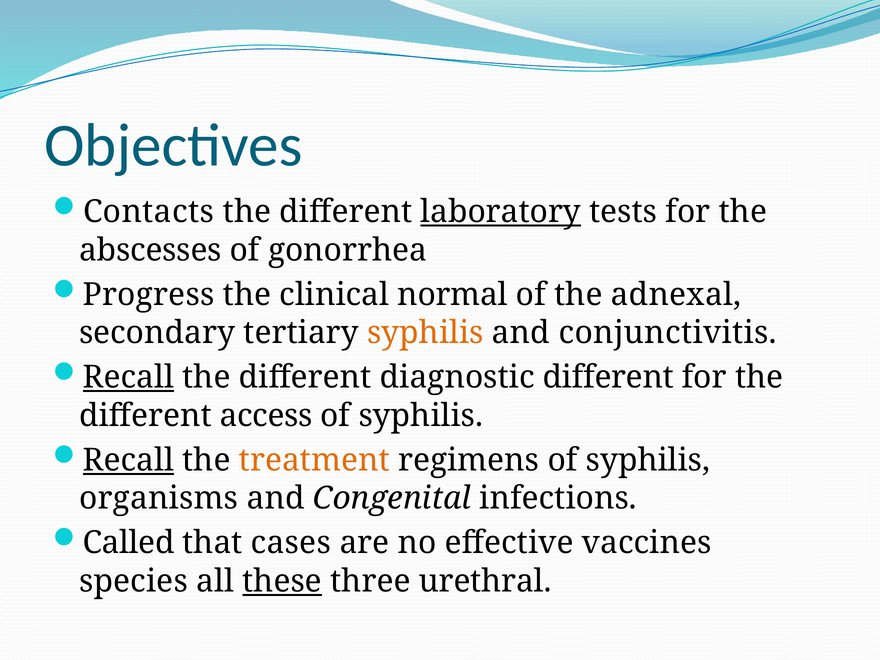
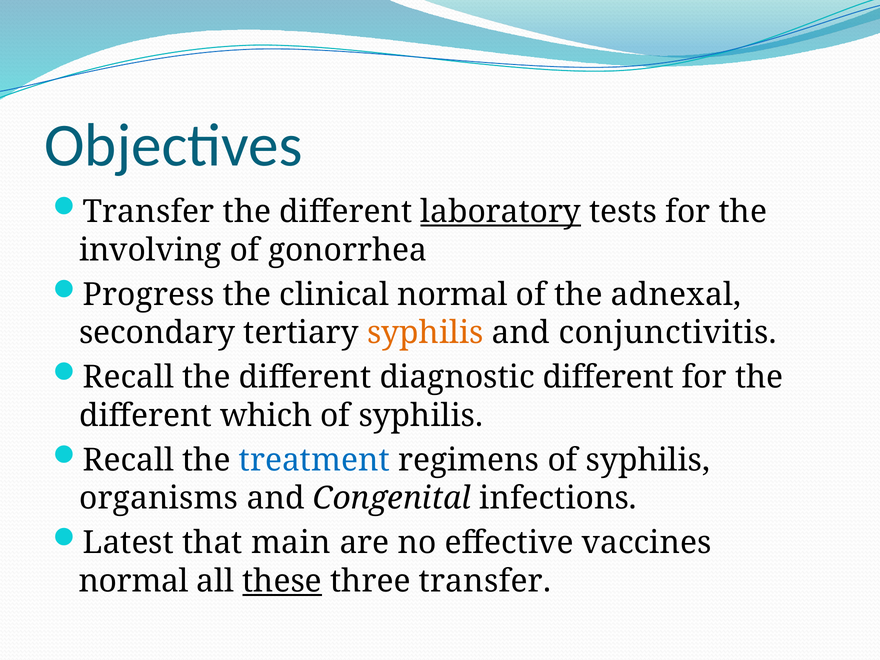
Contacts at (149, 212): Contacts -> Transfer
abscesses: abscesses -> involving
Recall at (128, 377) underline: present -> none
access: access -> which
Recall at (128, 460) underline: present -> none
treatment colour: orange -> blue
Called: Called -> Latest
cases: cases -> main
species at (134, 581): species -> normal
three urethral: urethral -> transfer
